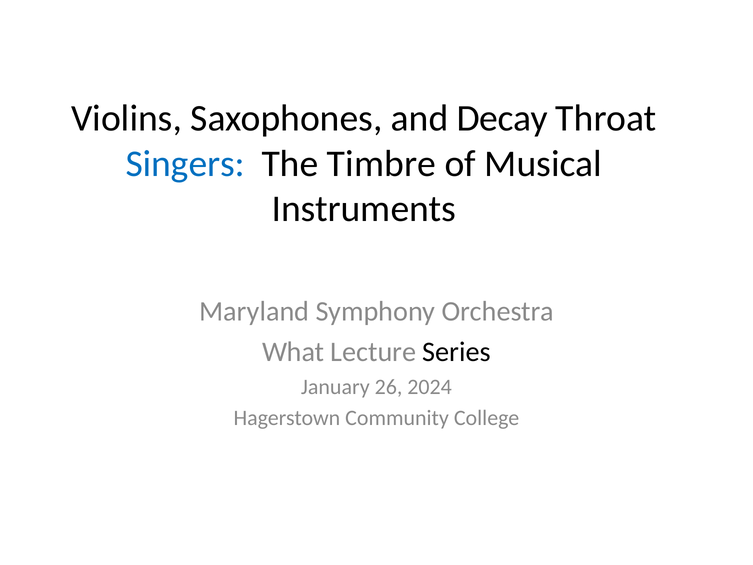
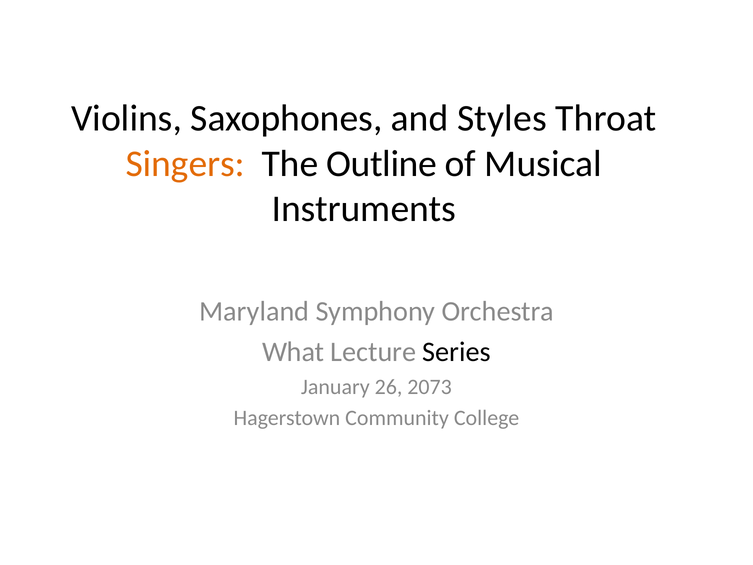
Decay: Decay -> Styles
Singers colour: blue -> orange
Timbre: Timbre -> Outline
2024: 2024 -> 2073
